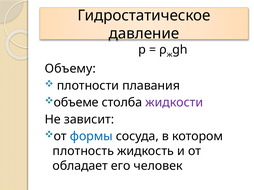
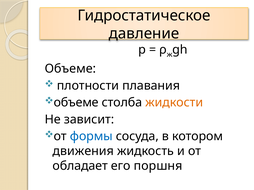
Объему at (70, 69): Объему -> Объеме
жидкости colour: purple -> orange
плотность: плотность -> движения
человек: человек -> поршня
